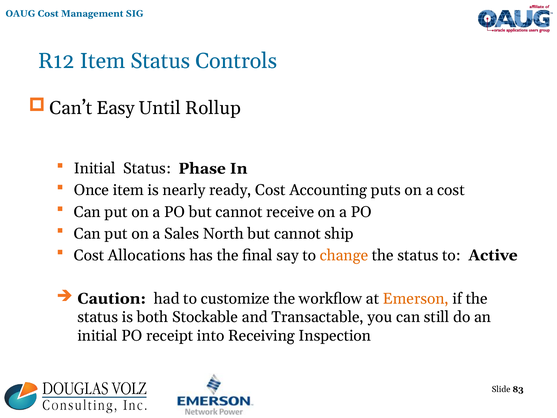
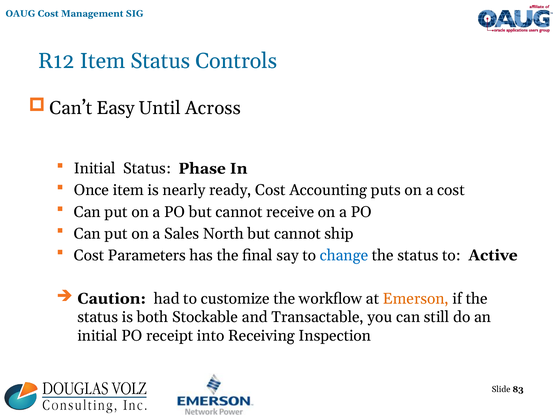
Rollup: Rollup -> Across
Allocations: Allocations -> Parameters
change colour: orange -> blue
